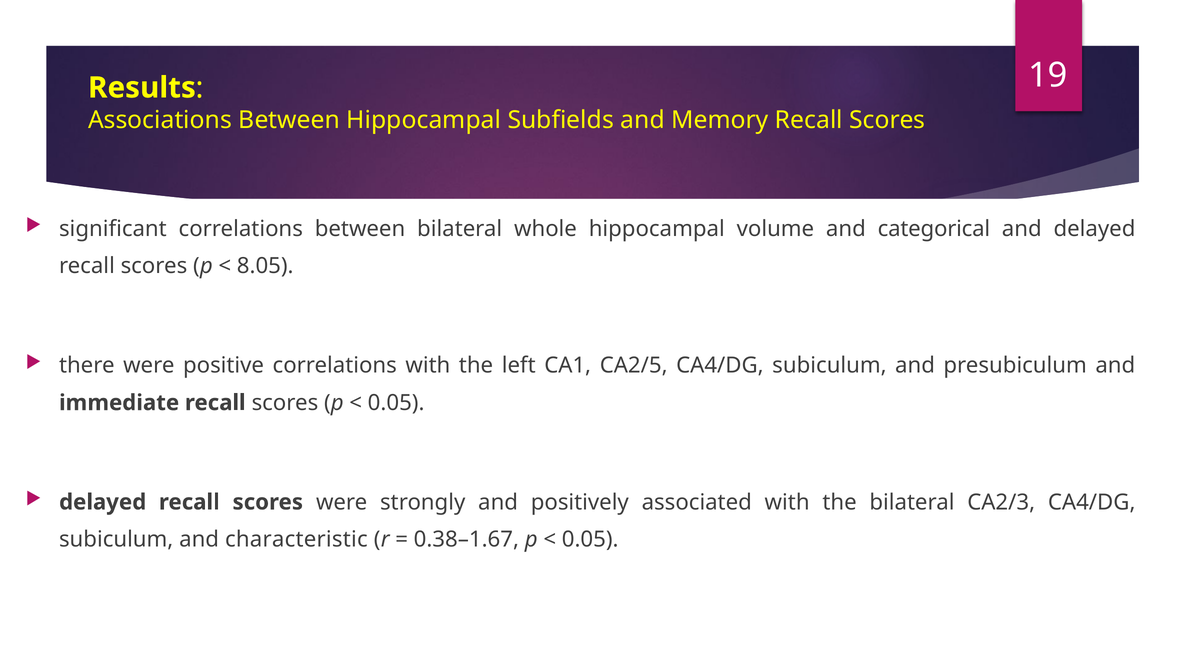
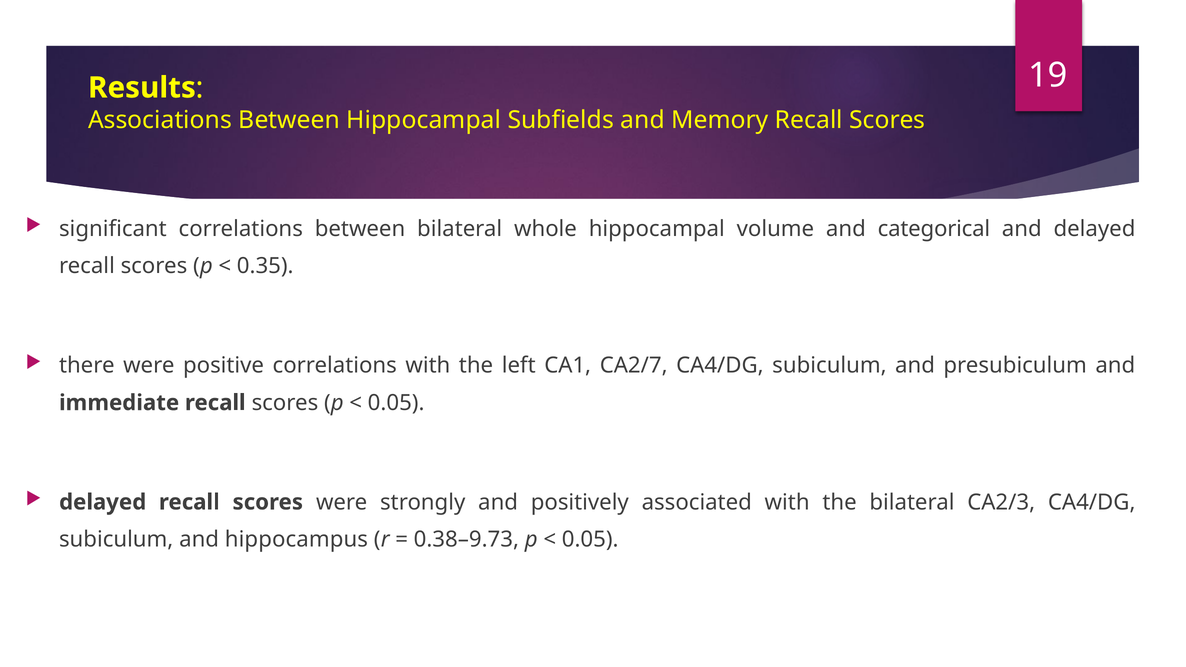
8.05: 8.05 -> 0.35
CA2/5: CA2/5 -> CA2/7
characteristic: characteristic -> hippocampus
0.38–1.67: 0.38–1.67 -> 0.38–9.73
